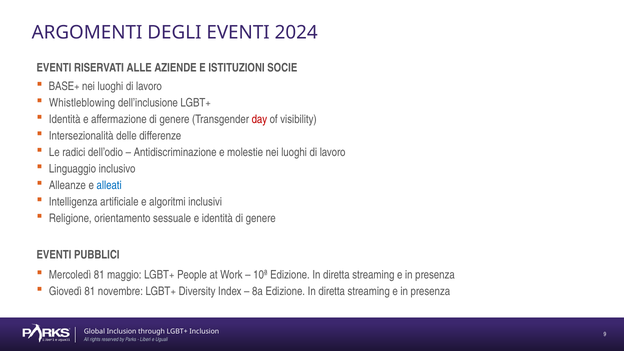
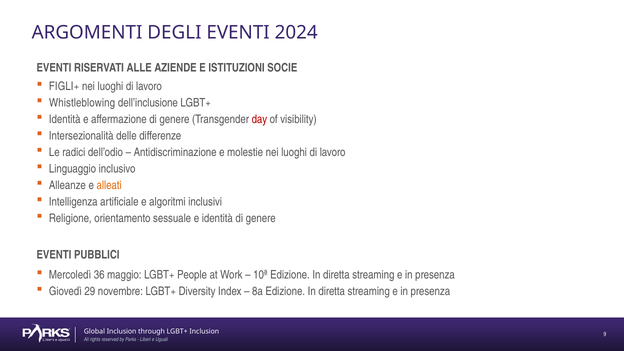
BASE+: BASE+ -> FIGLI+
alleati colour: blue -> orange
Mercoledì 81: 81 -> 36
Giovedì 81: 81 -> 29
